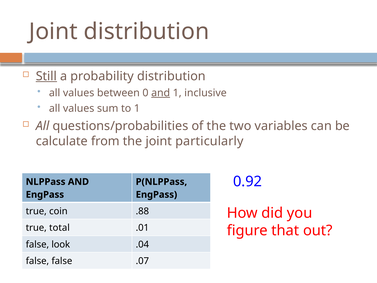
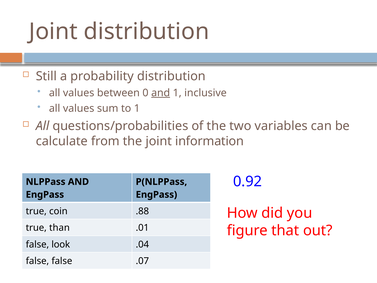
Still underline: present -> none
particularly: particularly -> information
total: total -> than
